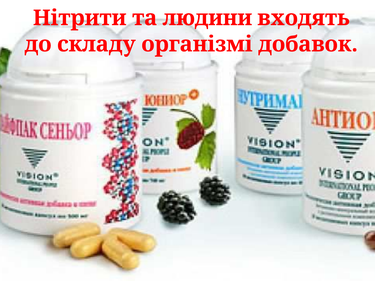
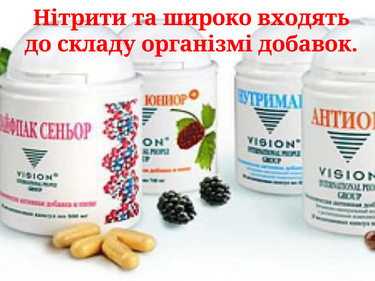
людини: людини -> широко
